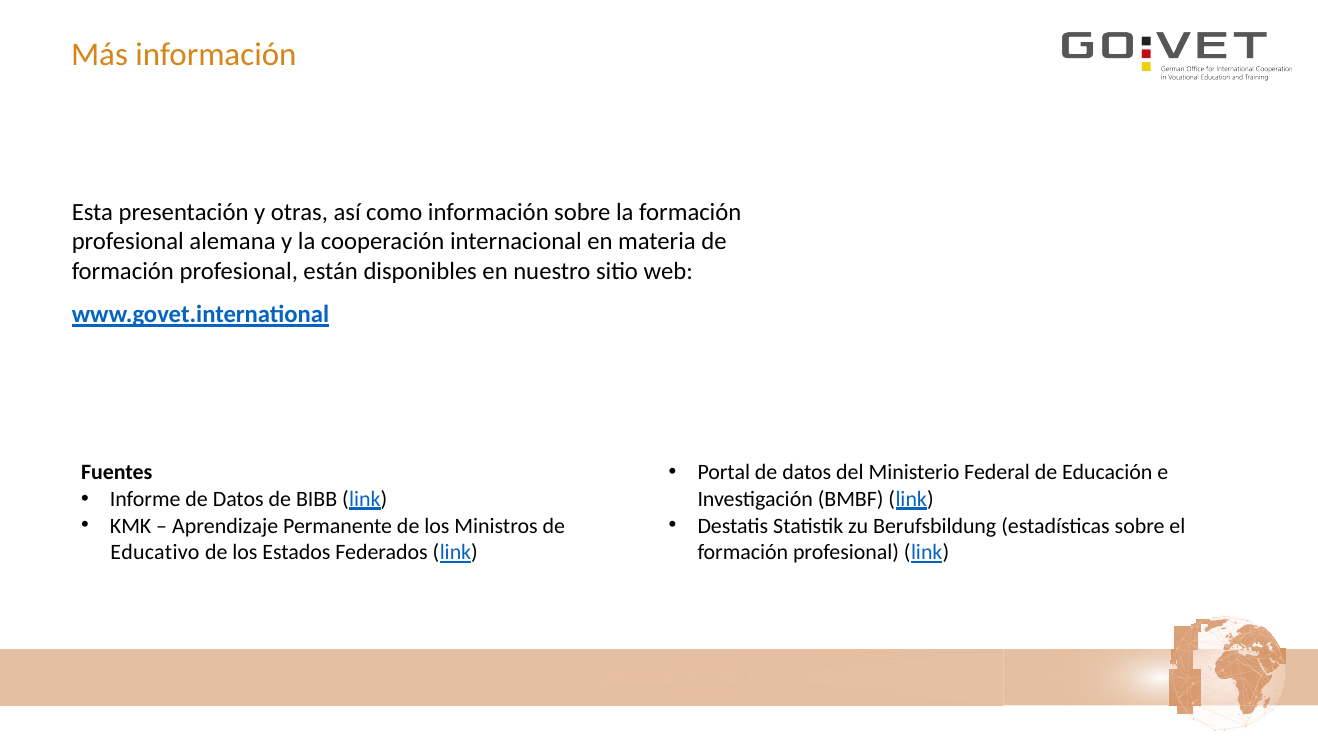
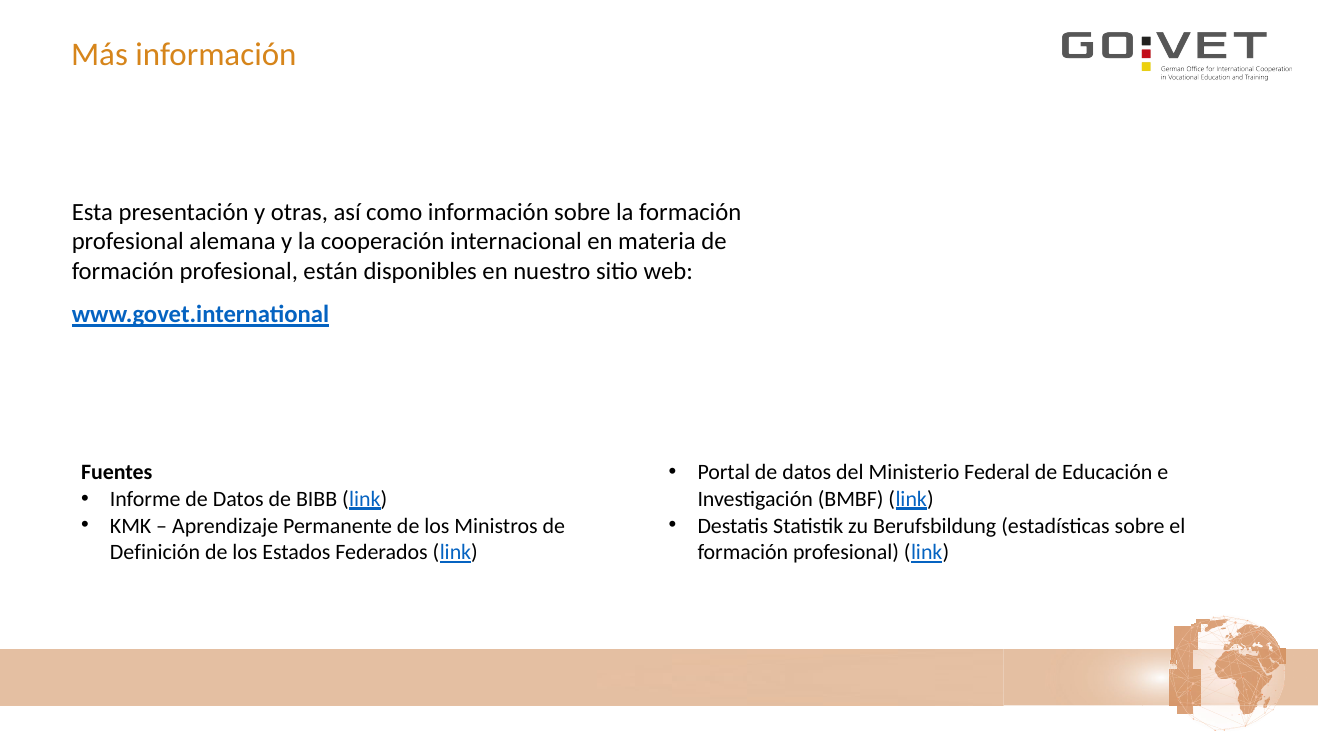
Educativo: Educativo -> Definición
